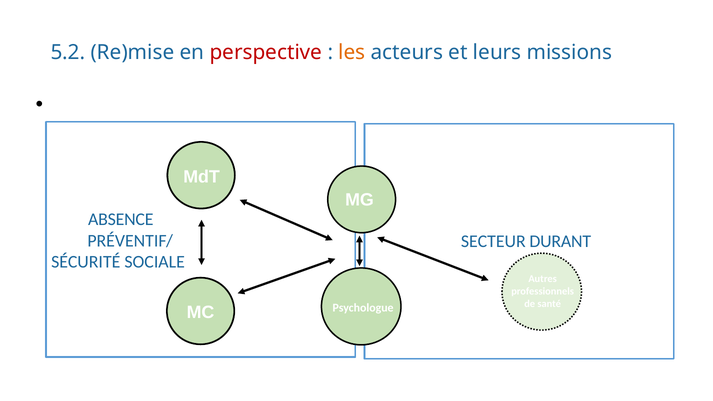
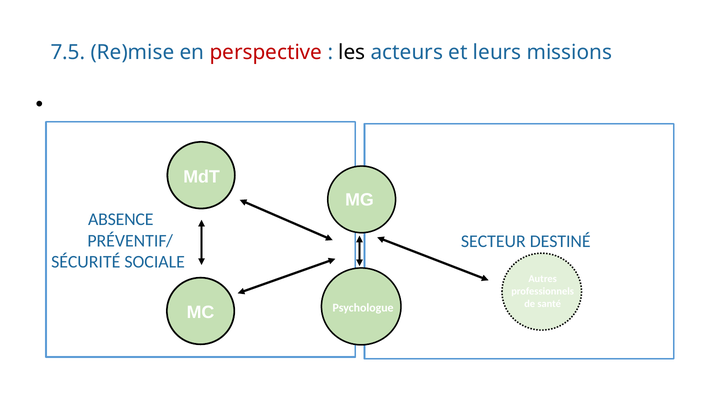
5.2: 5.2 -> 7.5
les colour: orange -> black
DURANT: DURANT -> DESTINÉ
